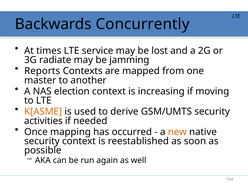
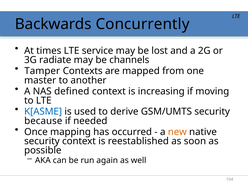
jamming: jamming -> channels
Reports: Reports -> Tamper
election: election -> defined
K[ASME colour: orange -> blue
activities: activities -> because
